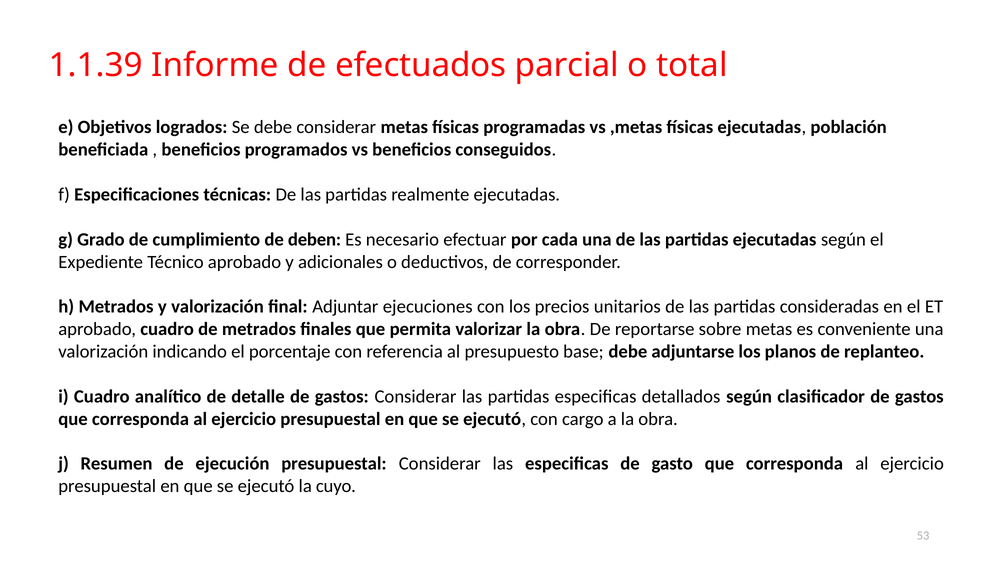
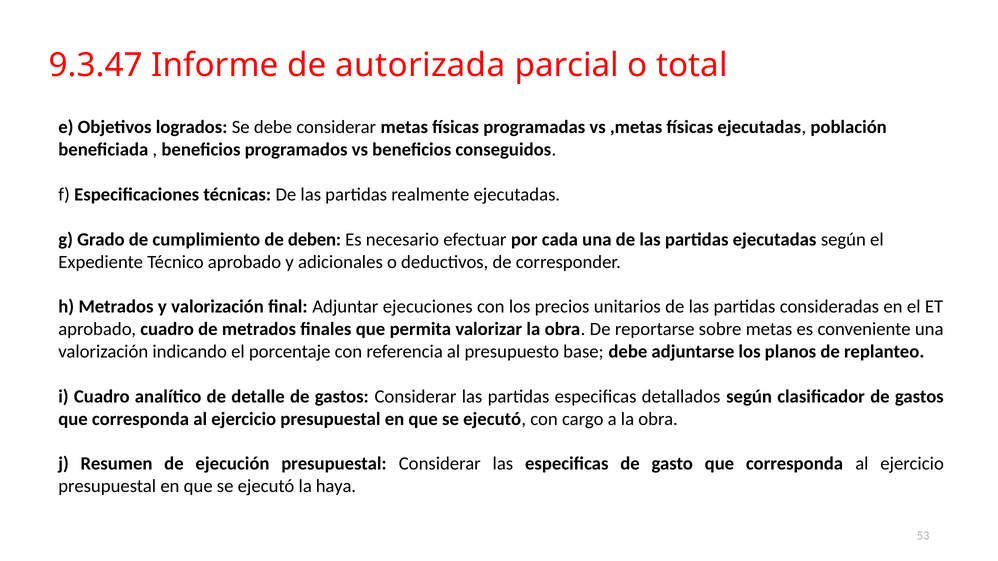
1.1.39: 1.1.39 -> 9.3.47
efectuados: efectuados -> autorizada
cuyo: cuyo -> haya
